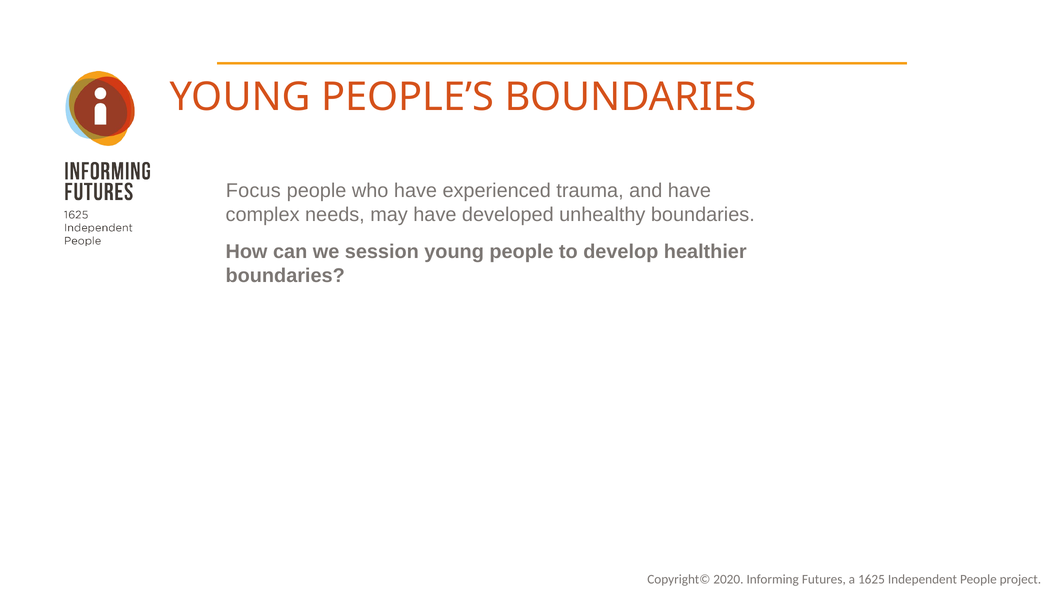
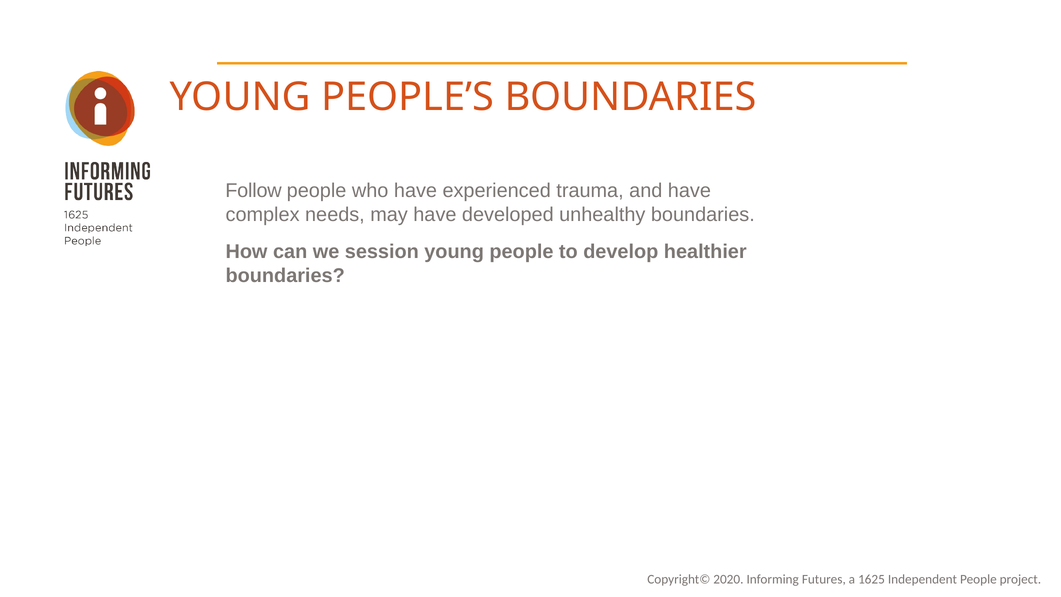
Focus: Focus -> Follow
